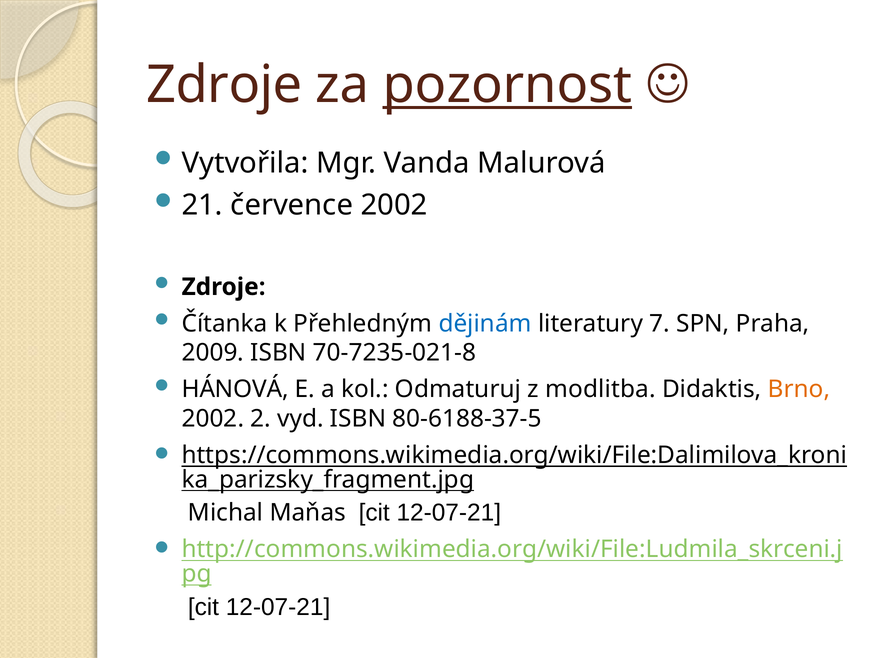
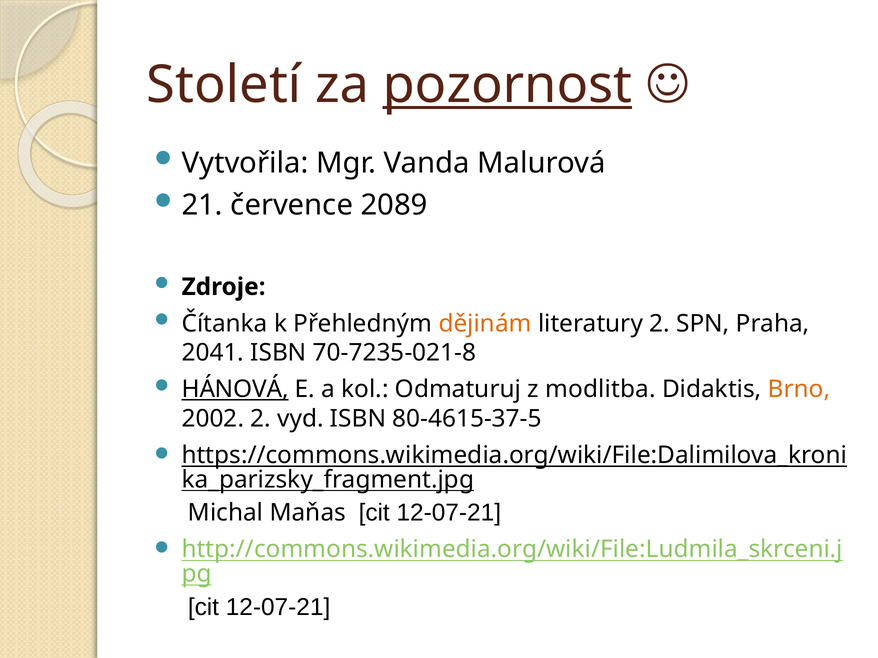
Zdroje at (224, 85): Zdroje -> Století
července 2002: 2002 -> 2089
dějinám colour: blue -> orange
literatury 7: 7 -> 2
2009: 2009 -> 2041
HÁNOVÁ underline: none -> present
80-6188-37-5: 80-6188-37-5 -> 80-4615-37-5
